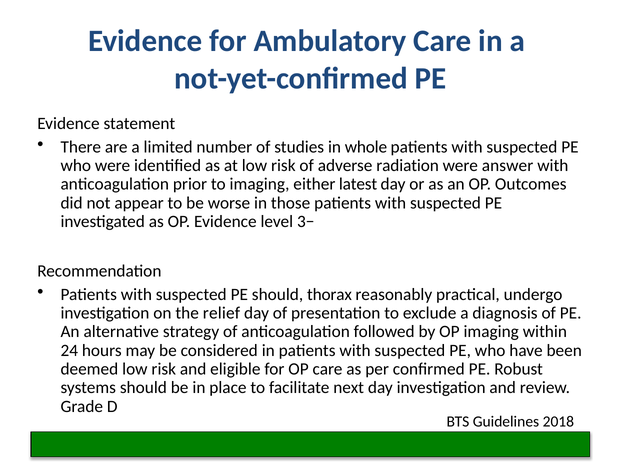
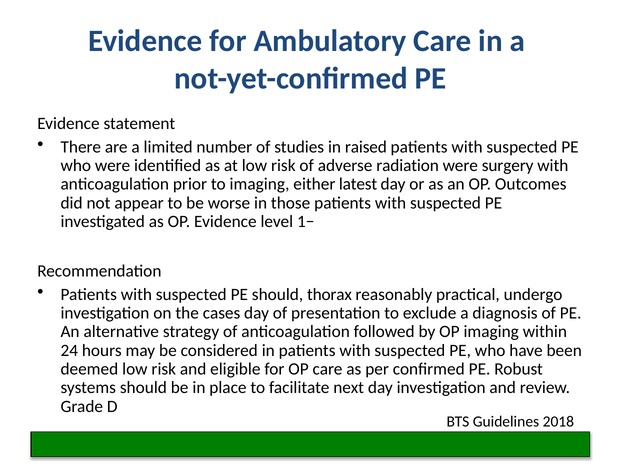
whole: whole -> raised
answer: answer -> surgery
3−: 3− -> 1−
relief: relief -> cases
